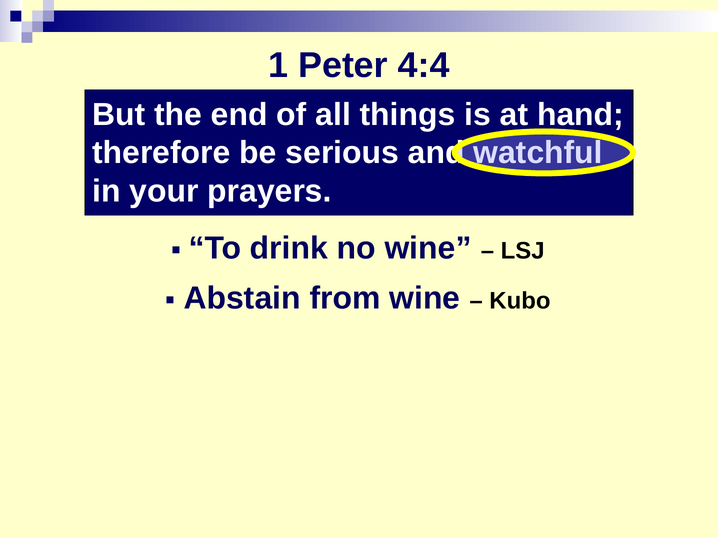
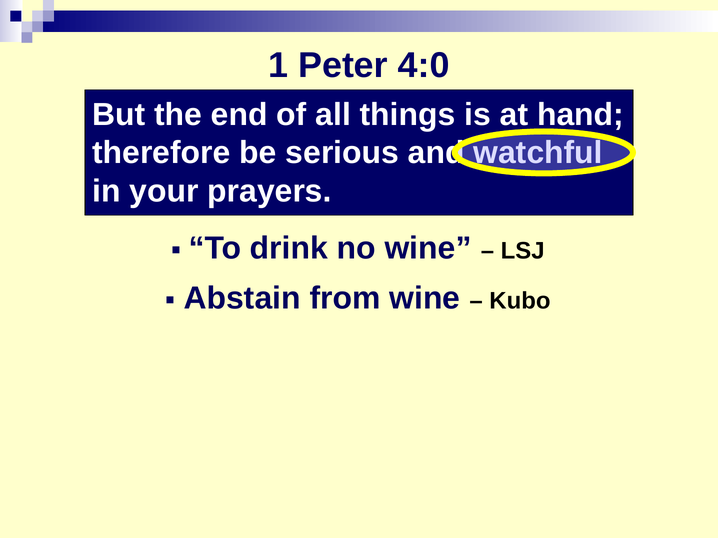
4:4: 4:4 -> 4:0
